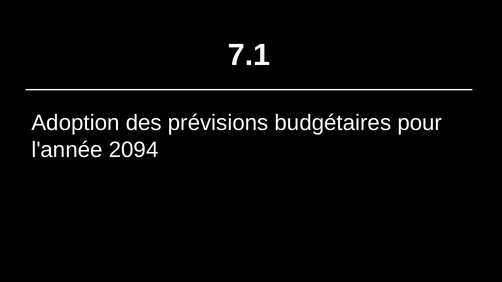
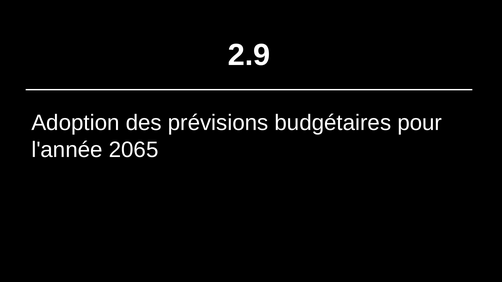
7.1: 7.1 -> 2.9
2094: 2094 -> 2065
